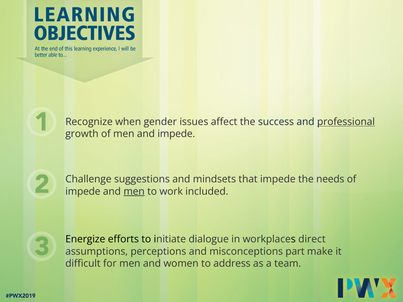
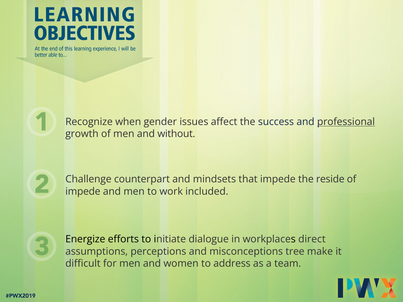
and impede: impede -> without
suggestions: suggestions -> counterpart
needs: needs -> reside
men at (134, 192) underline: present -> none
part: part -> tree
